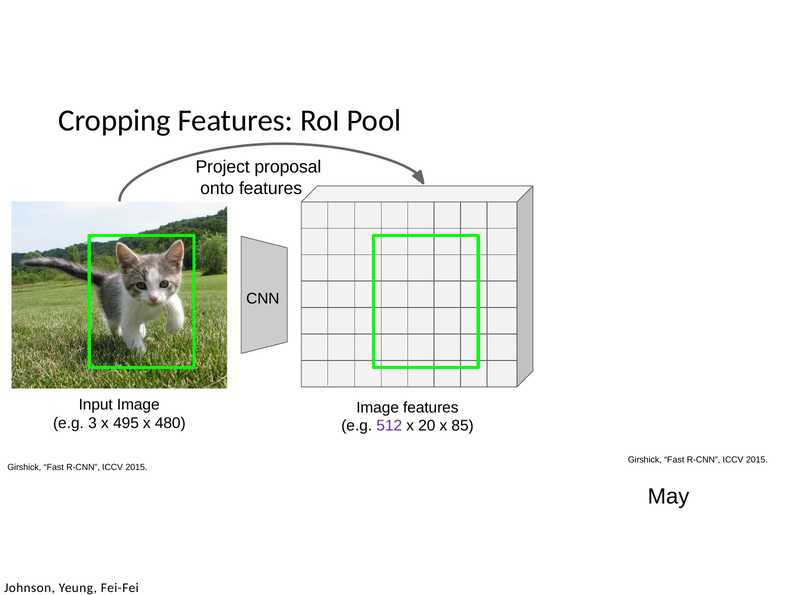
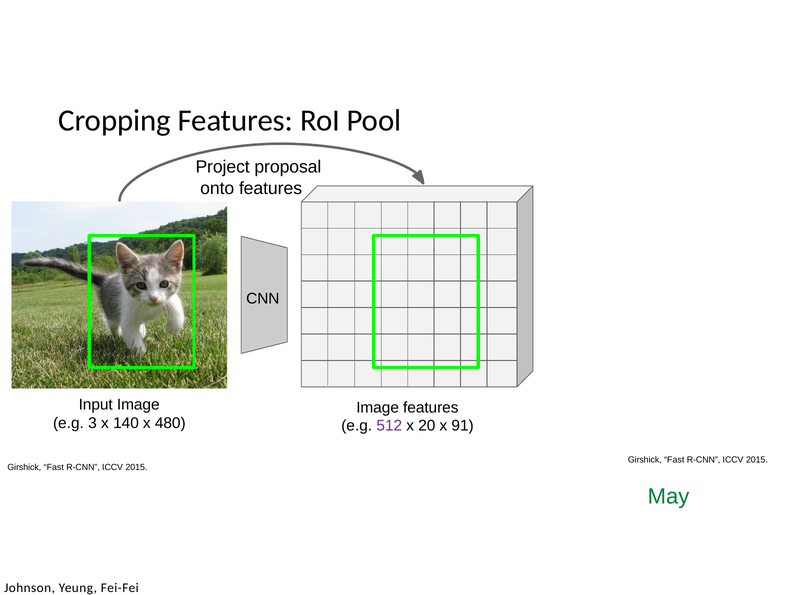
495: 495 -> 140
85: 85 -> 91
May colour: black -> green
